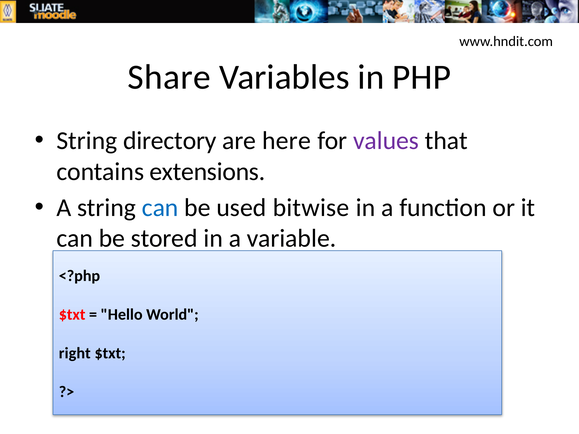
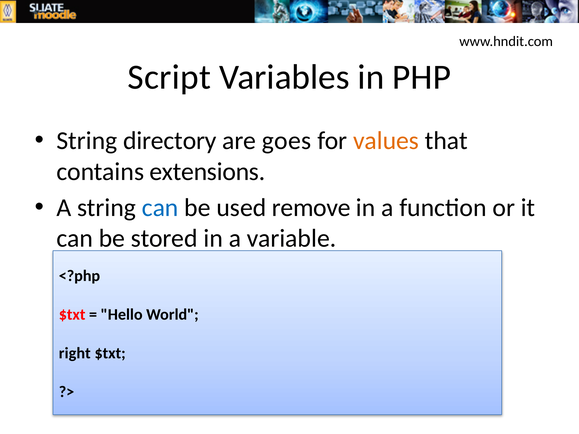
Share: Share -> Script
here: here -> goes
values colour: purple -> orange
bitwise: bitwise -> remove
